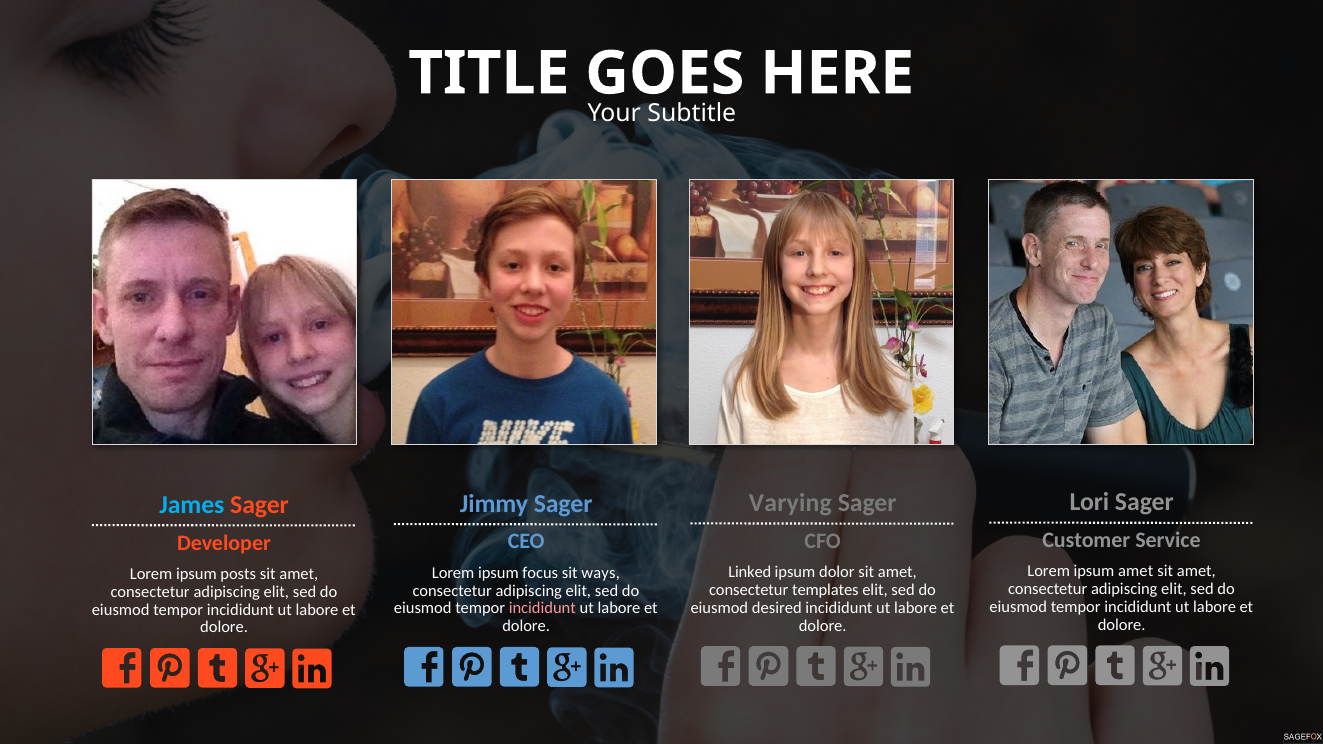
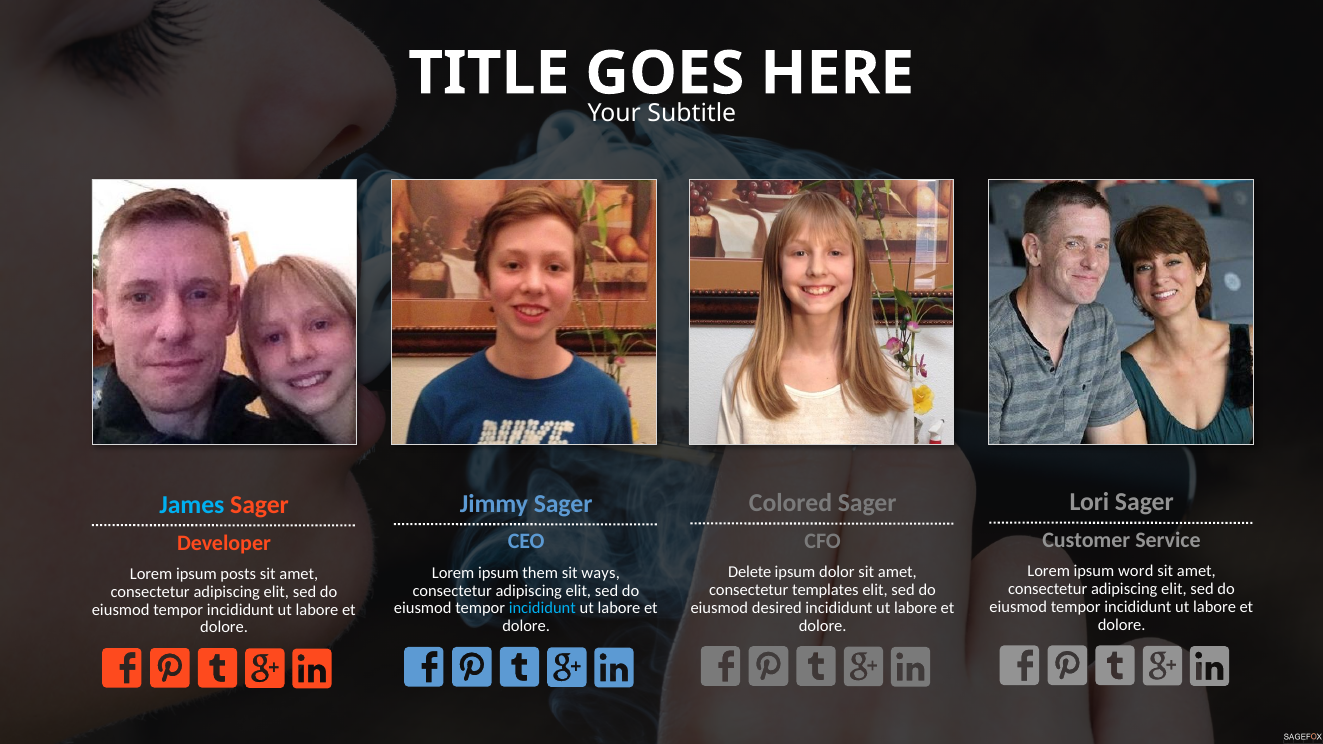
Varying: Varying -> Colored
ipsum amet: amet -> word
Linked: Linked -> Delete
focus: focus -> them
incididunt at (542, 609) colour: pink -> light blue
